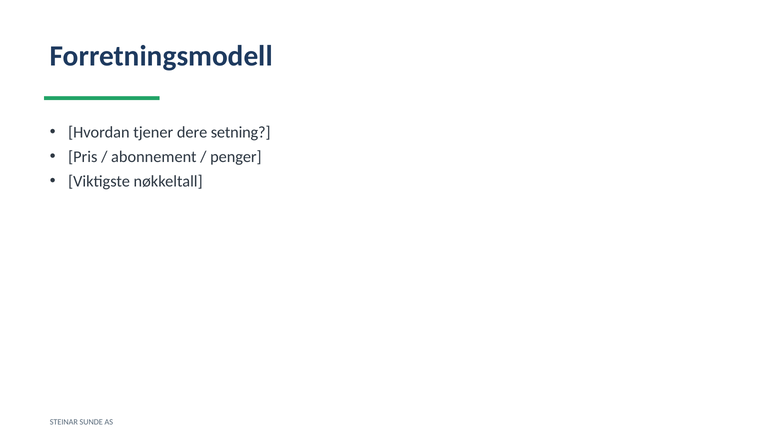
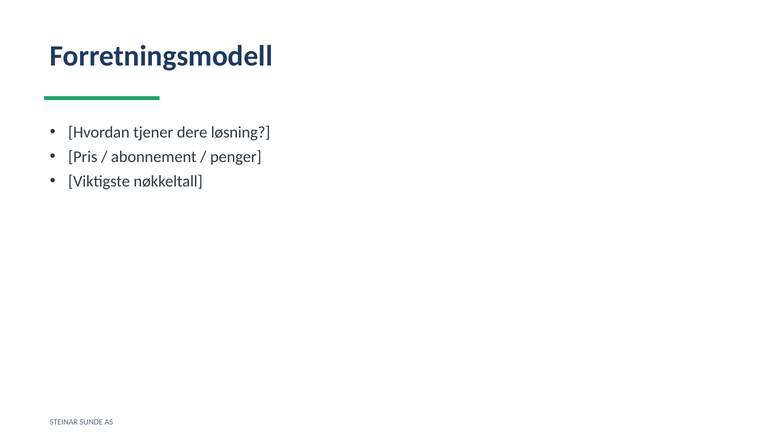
setning: setning -> løsning
